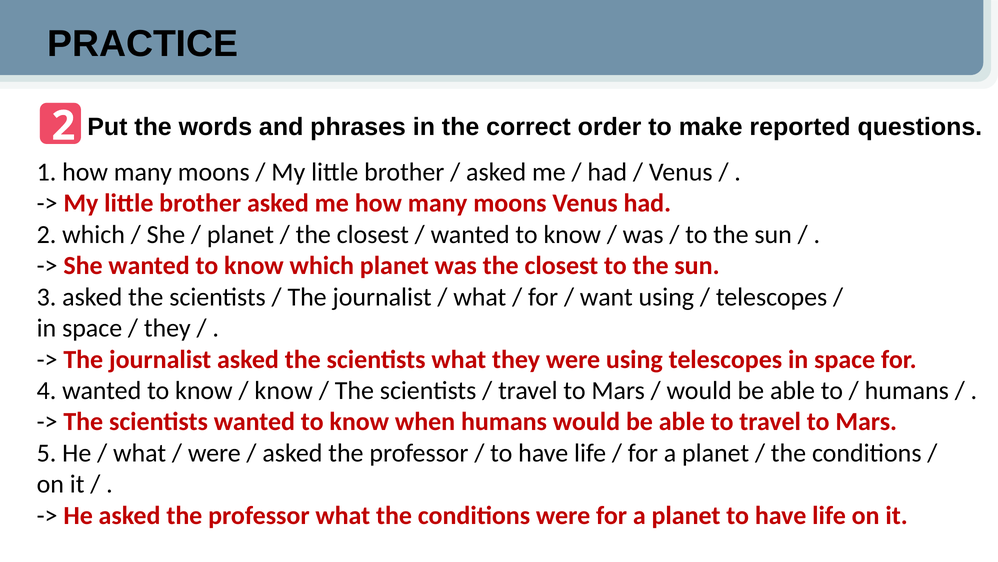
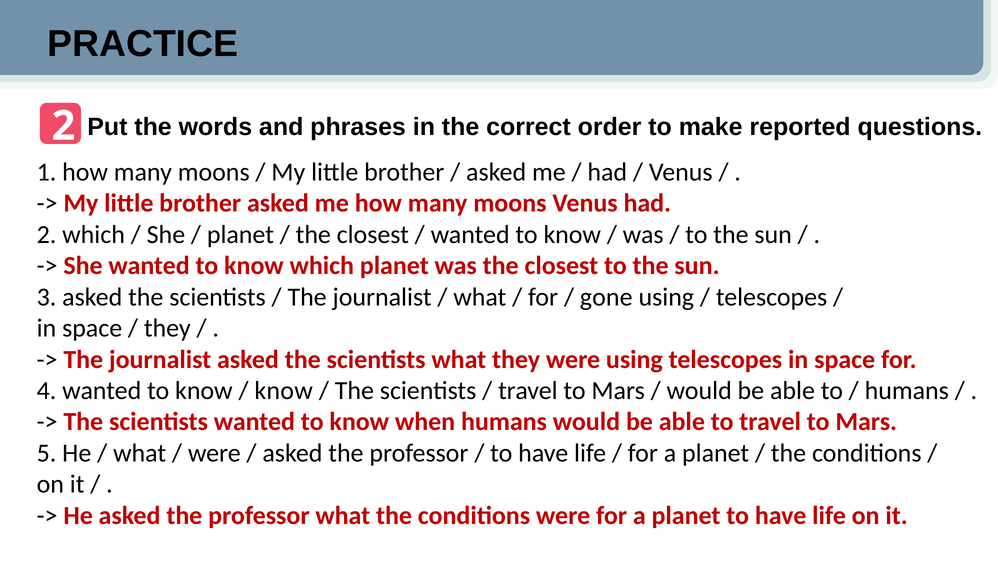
want: want -> gone
